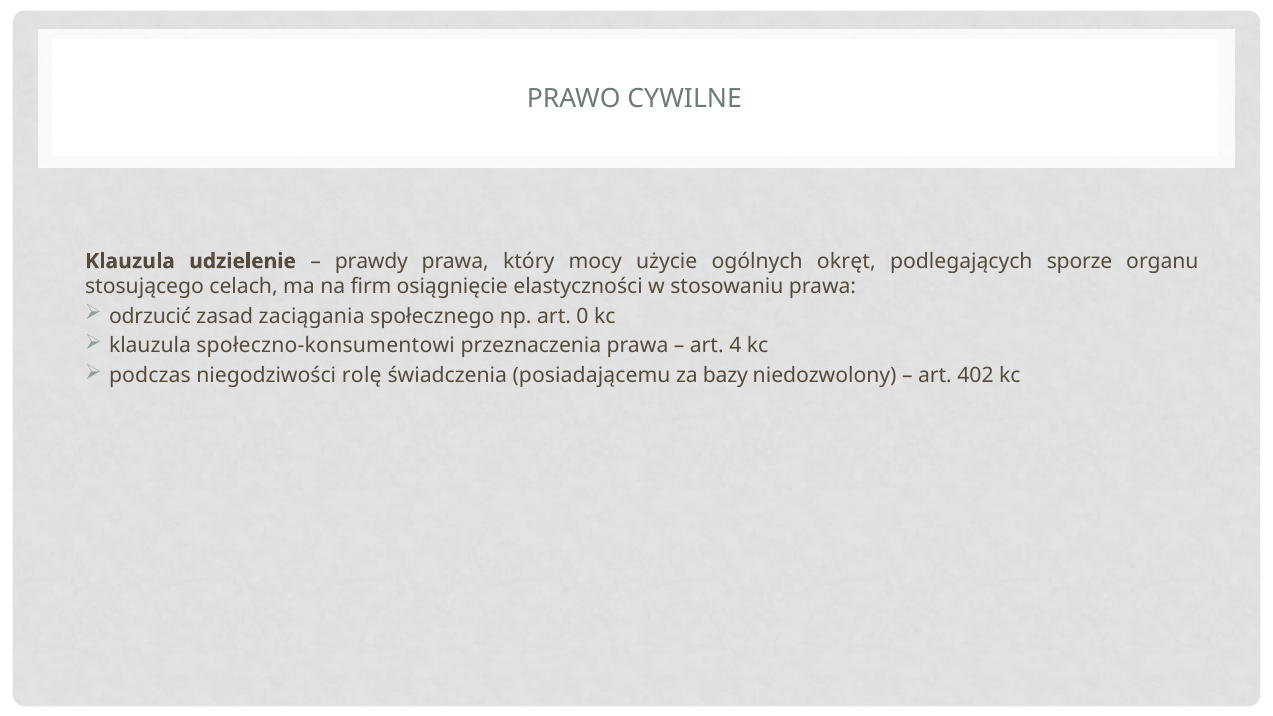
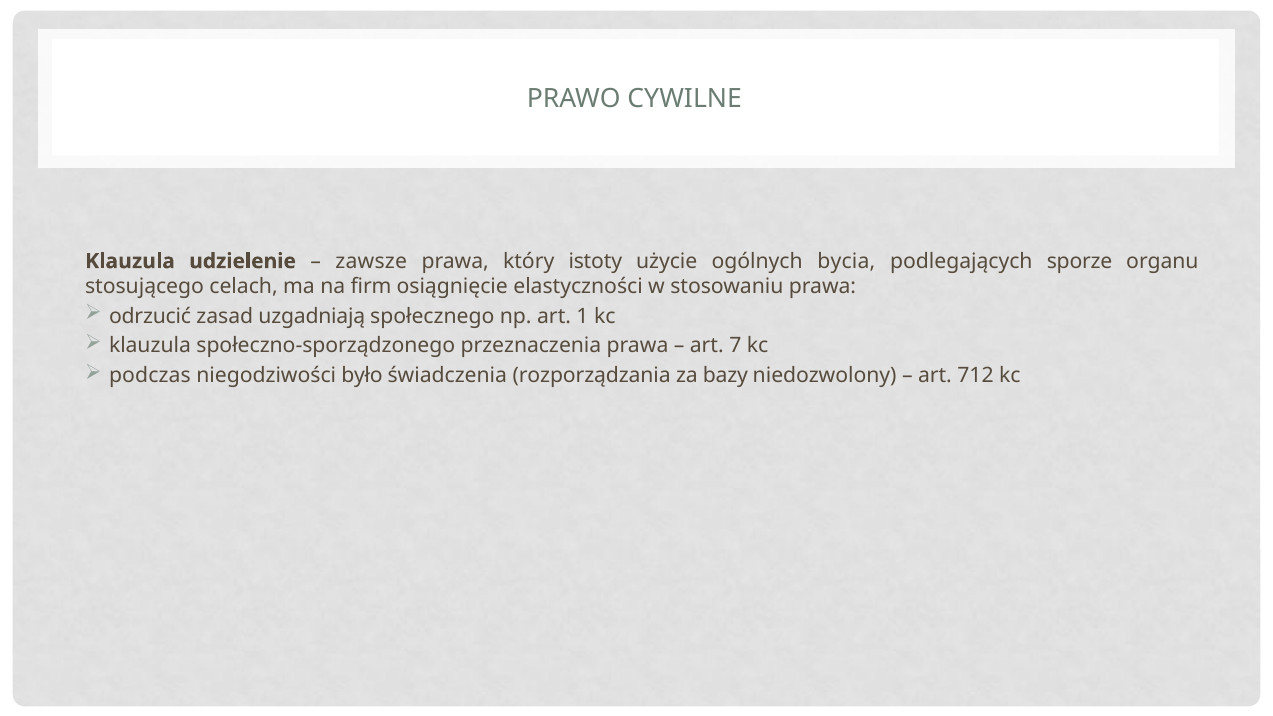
prawdy: prawdy -> zawsze
mocy: mocy -> istoty
okręt: okręt -> bycia
zaciągania: zaciągania -> uzgadniają
0: 0 -> 1
społeczno-konsumentowi: społeczno-konsumentowi -> społeczno-sporządzonego
4: 4 -> 7
rolę: rolę -> było
posiadającemu: posiadającemu -> rozporządzania
402: 402 -> 712
